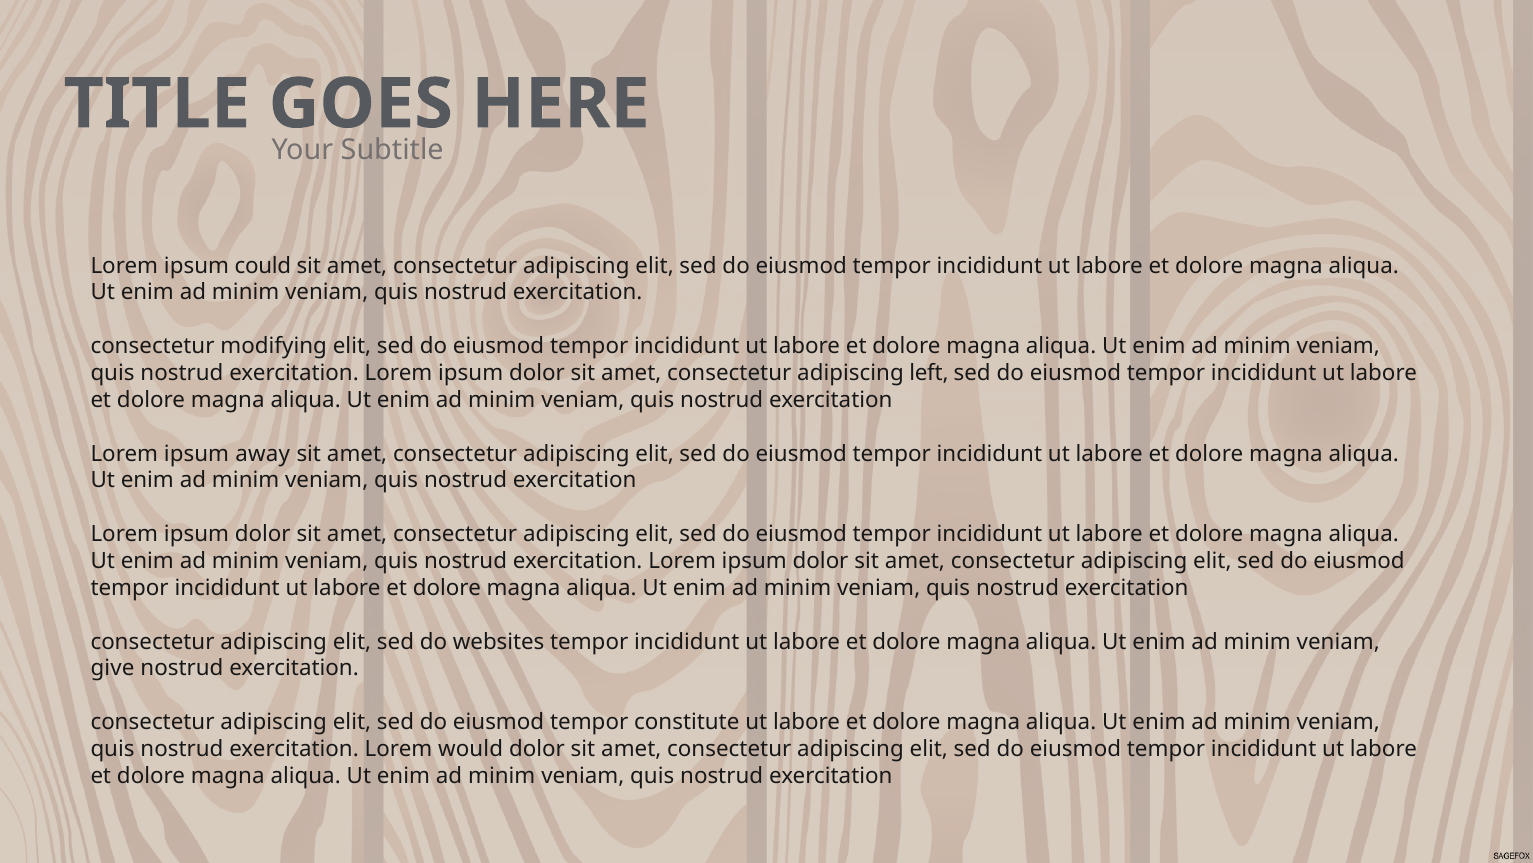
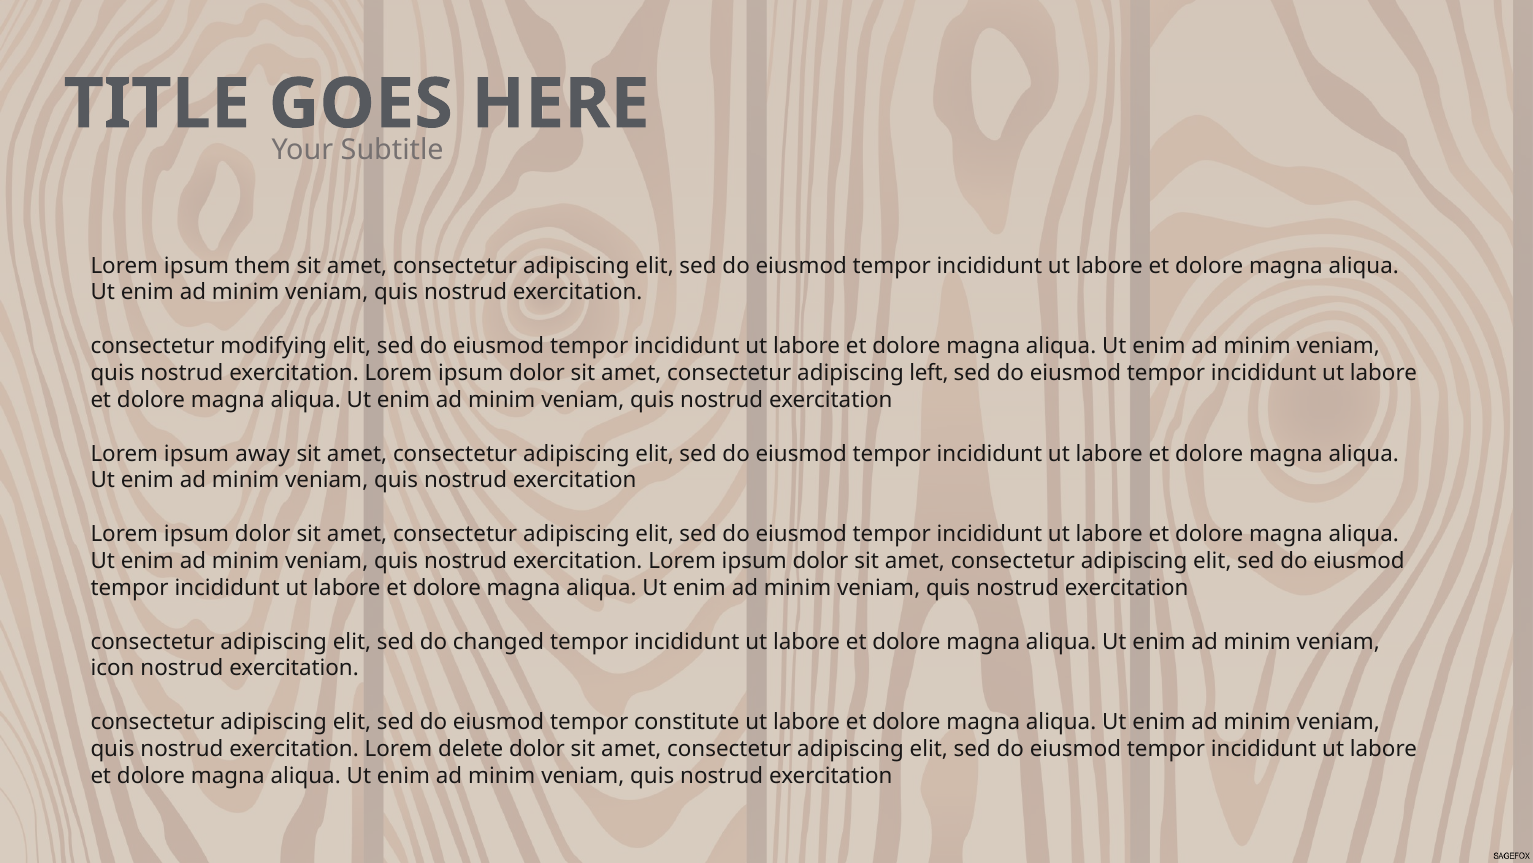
could: could -> them
websites: websites -> changed
give: give -> icon
would: would -> delete
